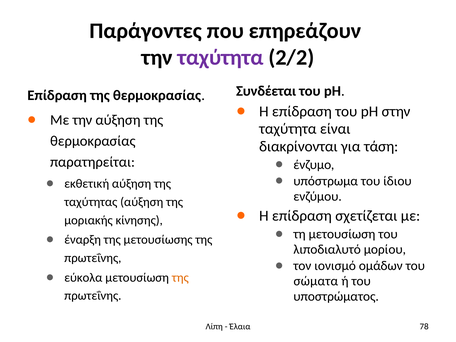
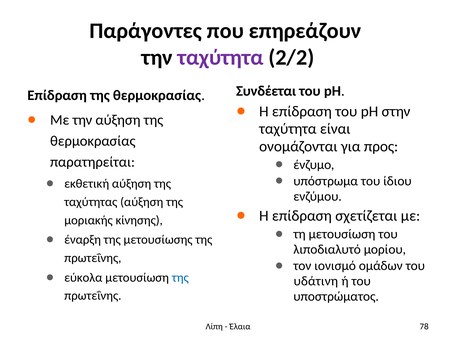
διακρίνονται: διακρίνονται -> ονομάζονται
τάση: τάση -> προς
της at (180, 277) colour: orange -> blue
σώματα: σώματα -> υδάτινη
